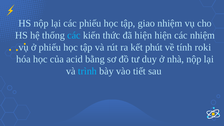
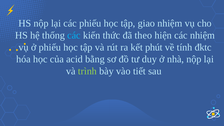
đã hiện: hiện -> theo
roki: roki -> đktc
trình colour: light blue -> light green
